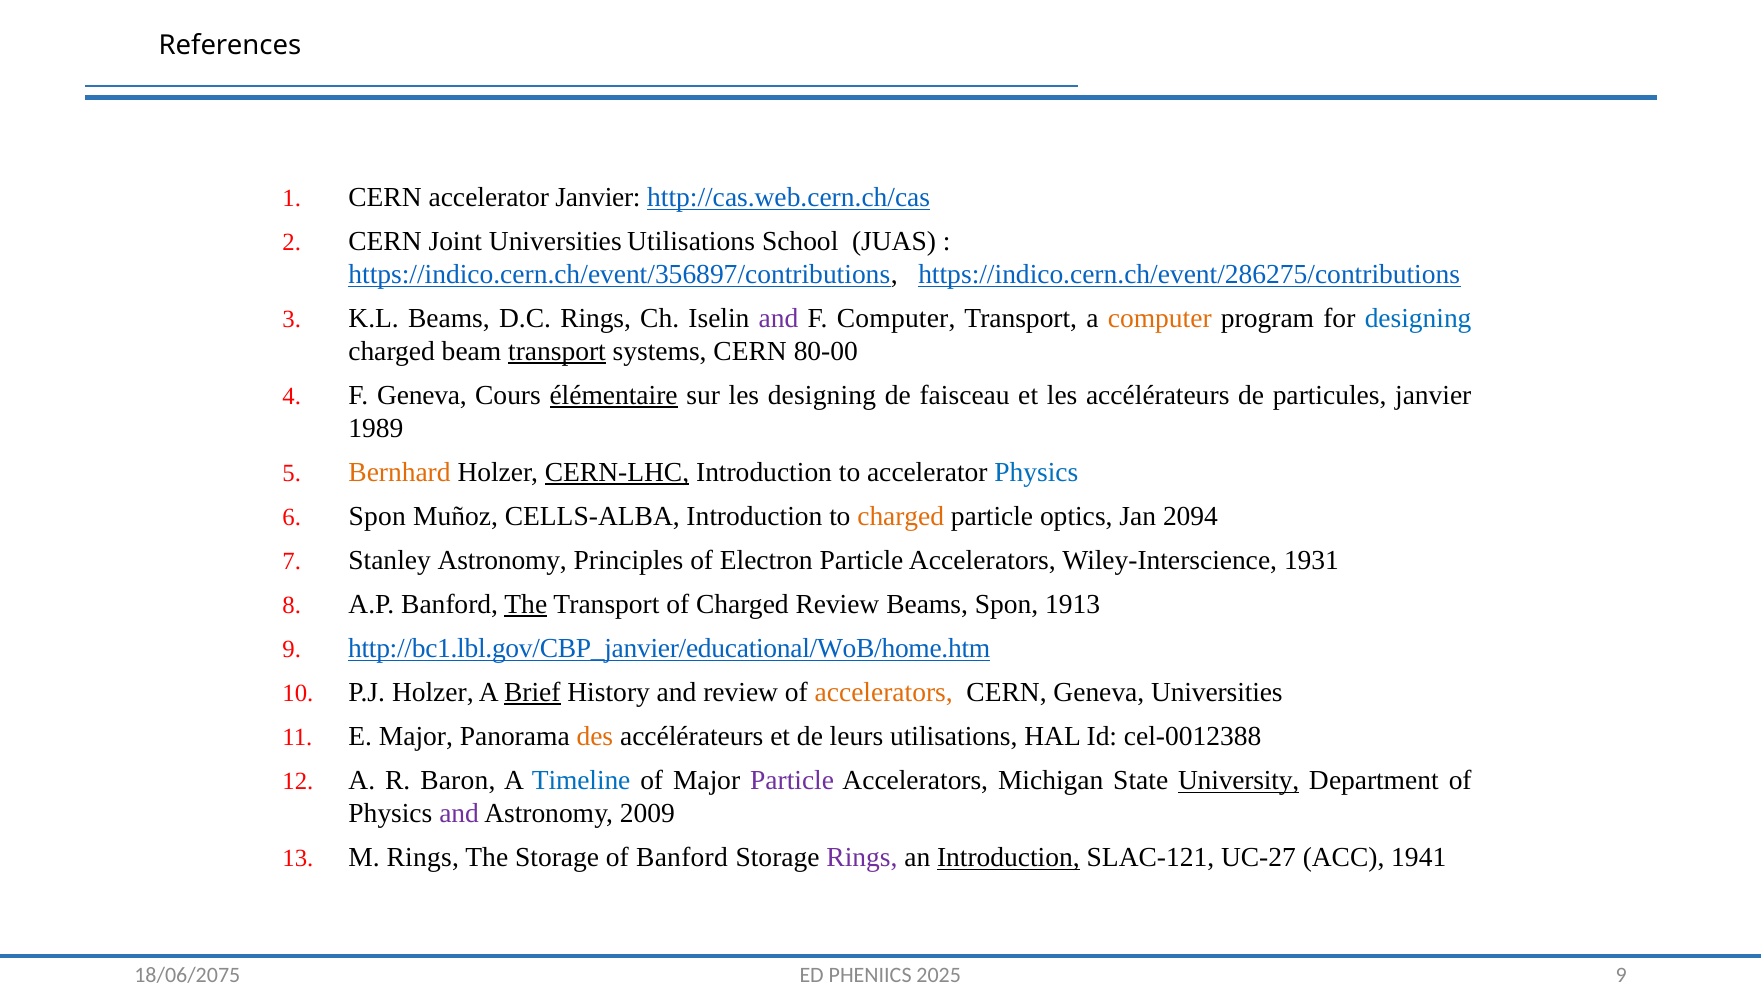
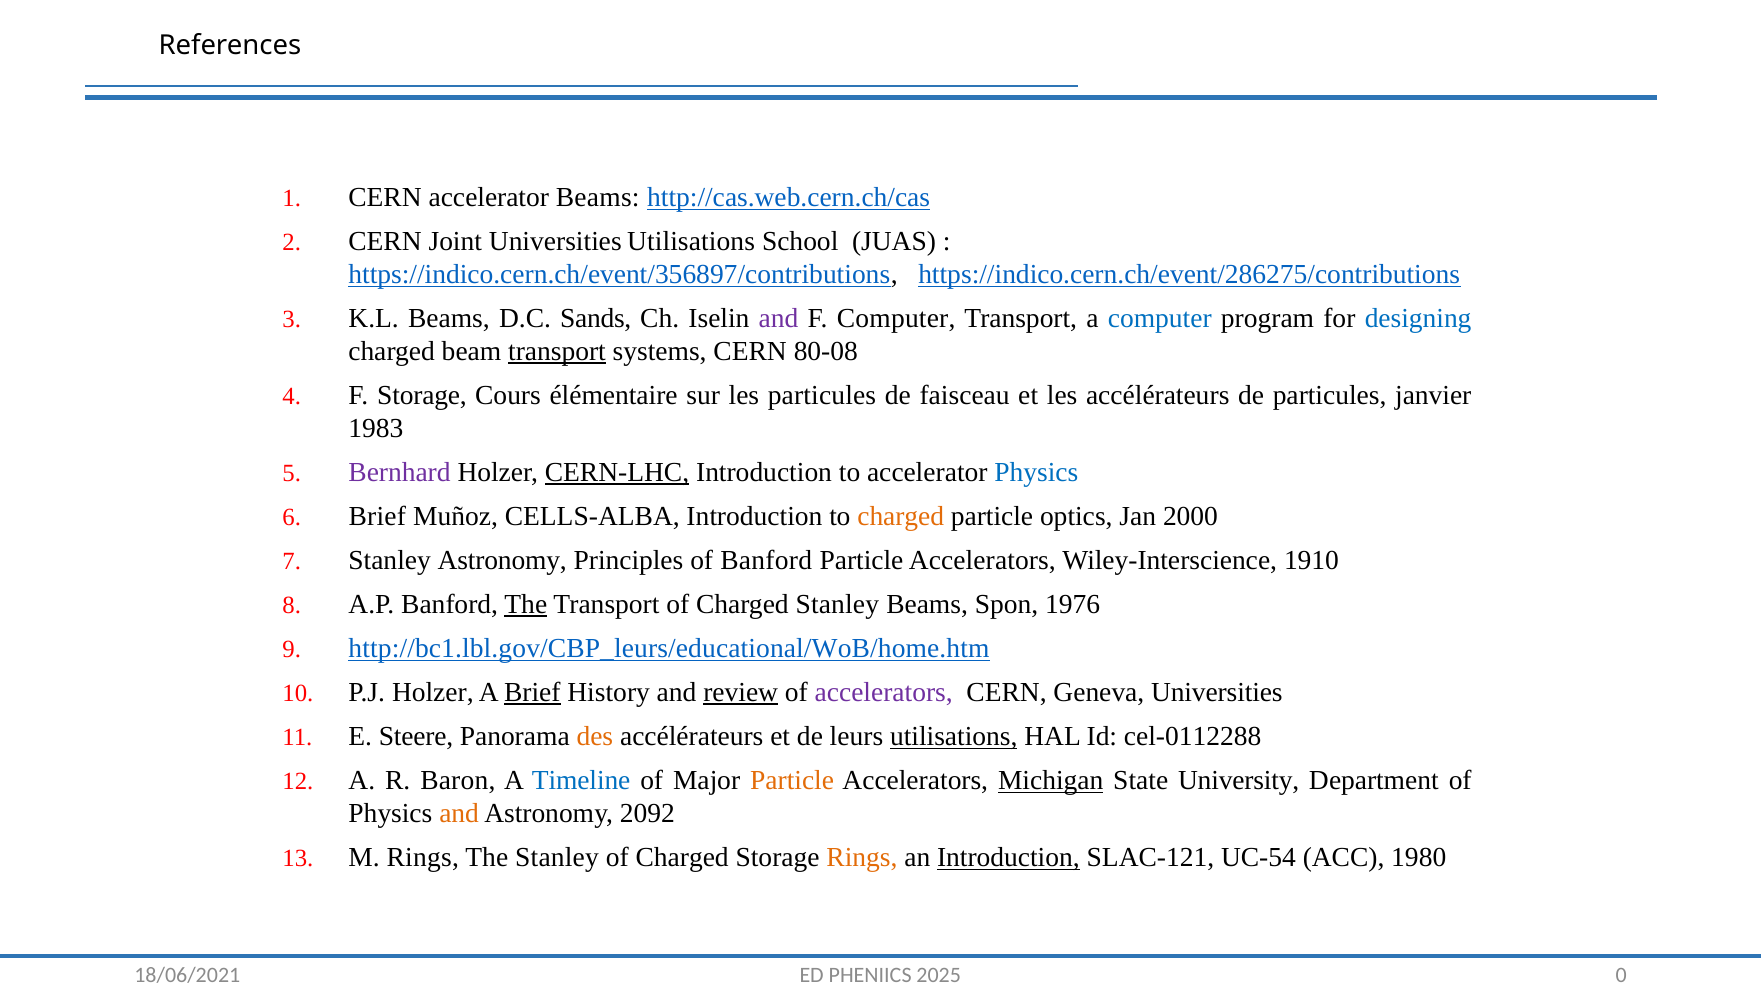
accelerator Janvier: Janvier -> Beams
D.C Rings: Rings -> Sands
computer at (1160, 319) colour: orange -> blue
80-00: 80-00 -> 80-08
F Geneva: Geneva -> Storage
élémentaire underline: present -> none
les designing: designing -> particules
1989: 1989 -> 1983
Bernhard colour: orange -> purple
Spon at (377, 517): Spon -> Brief
2094: 2094 -> 2000
of Electron: Electron -> Banford
1931: 1931 -> 1910
Charged Review: Review -> Stanley
1913: 1913 -> 1976
http://bc1.lbl.gov/CBP_janvier/educational/WoB/home.htm: http://bc1.lbl.gov/CBP_janvier/educational/WoB/home.htm -> http://bc1.lbl.gov/CBP_leurs/educational/WoB/home.htm
review at (741, 693) underline: none -> present
accelerators at (884, 693) colour: orange -> purple
E Major: Major -> Steere
utilisations at (954, 737) underline: none -> present
cel-0012388: cel-0012388 -> cel-0112288
Particle at (792, 781) colour: purple -> orange
Michigan underline: none -> present
University underline: present -> none
and at (459, 814) colour: purple -> orange
2009: 2009 -> 2092
The Storage: Storage -> Stanley
Banford at (682, 858): Banford -> Charged
Rings at (862, 858) colour: purple -> orange
UC-27: UC-27 -> UC-54
1941: 1941 -> 1980
18/06/2075: 18/06/2075 -> 18/06/2021
2025 9: 9 -> 0
